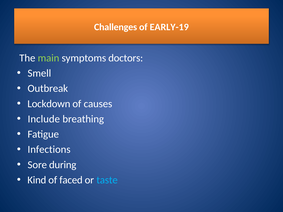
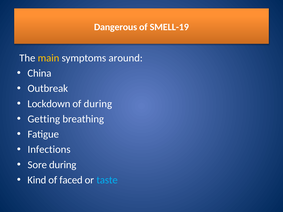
Challenges: Challenges -> Dangerous
EARLY-19: EARLY-19 -> SMELL-19
main colour: light green -> yellow
doctors: doctors -> around
Smell: Smell -> China
of causes: causes -> during
Include: Include -> Getting
